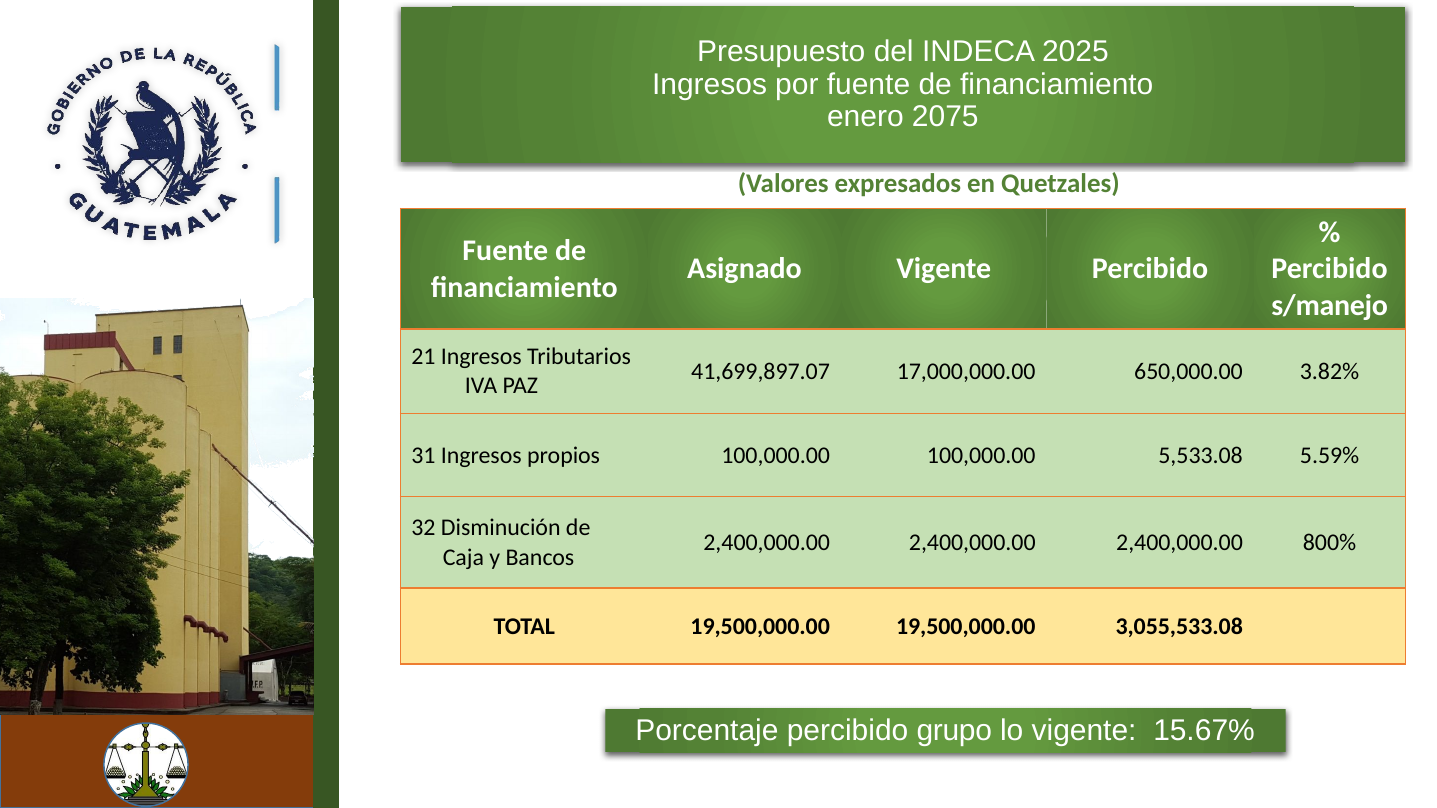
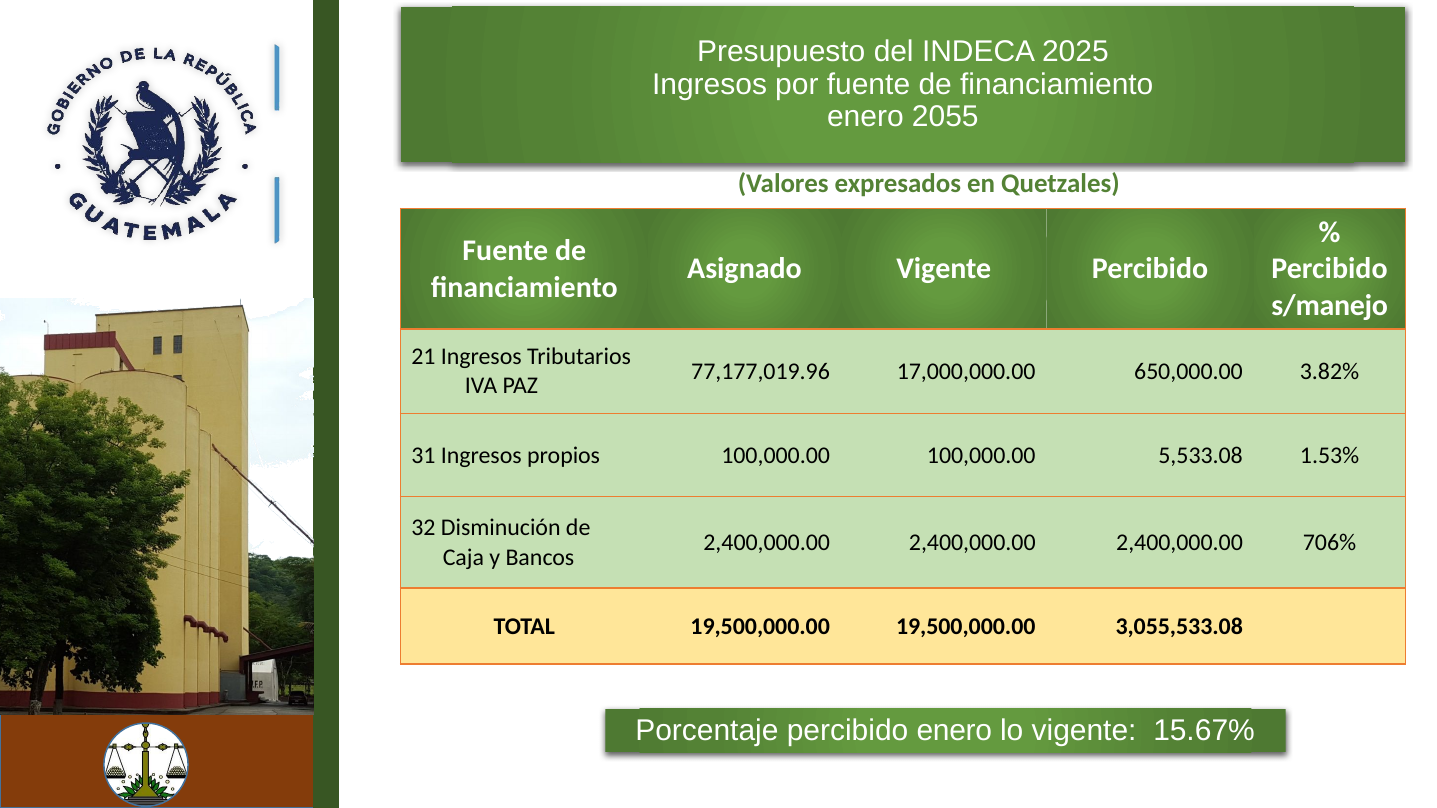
2075: 2075 -> 2055
41,699,897.07: 41,699,897.07 -> 77,177,019.96
5.59%: 5.59% -> 1.53%
800%: 800% -> 706%
percibido grupo: grupo -> enero
